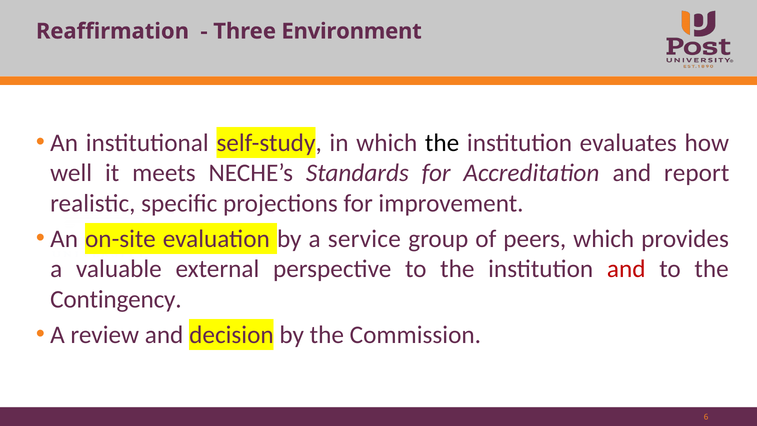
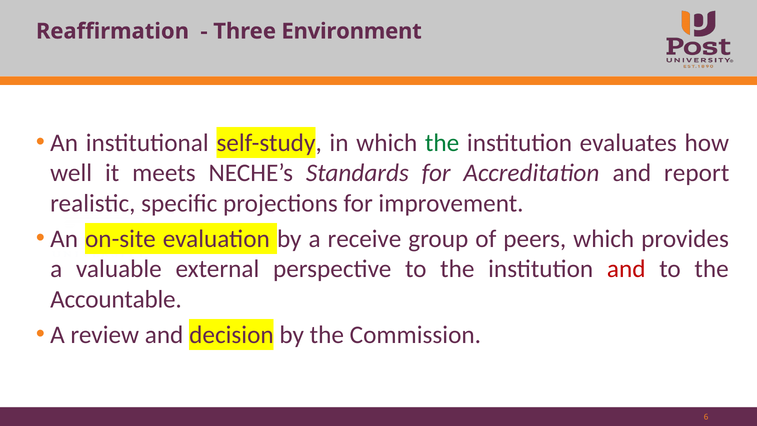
the at (442, 143) colour: black -> green
service: service -> receive
Contingency: Contingency -> Accountable
